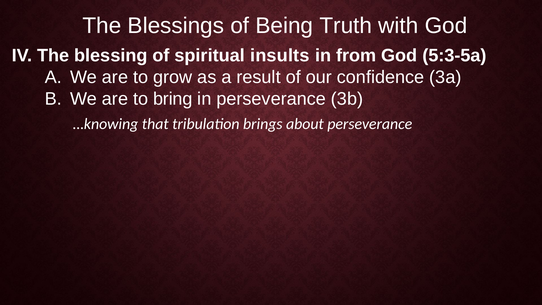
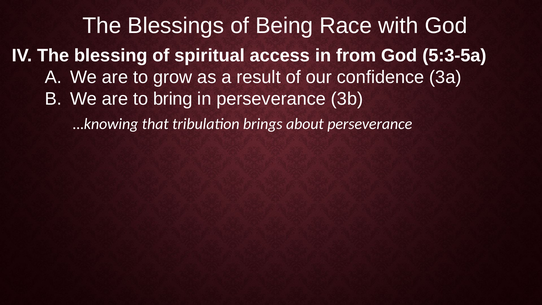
Truth: Truth -> Race
insults: insults -> access
